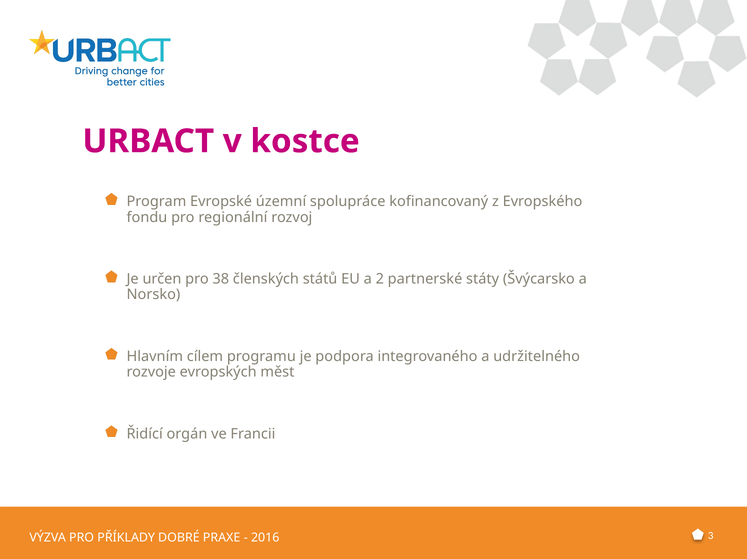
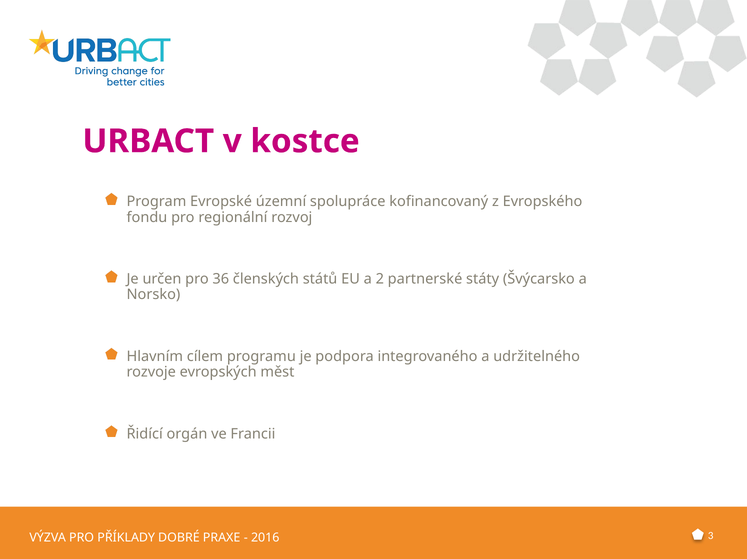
38: 38 -> 36
